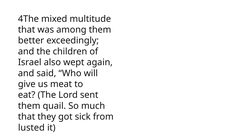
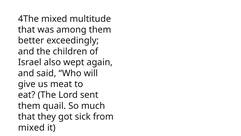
lusted at (31, 127): lusted -> mixed
